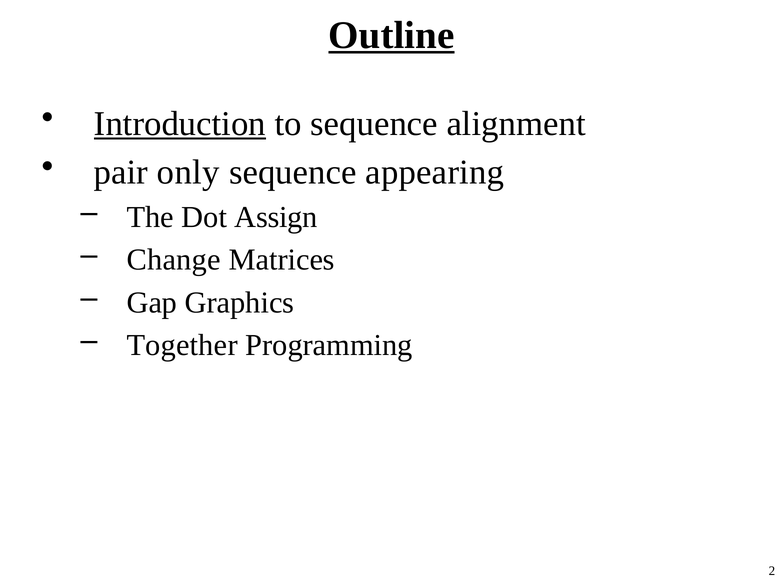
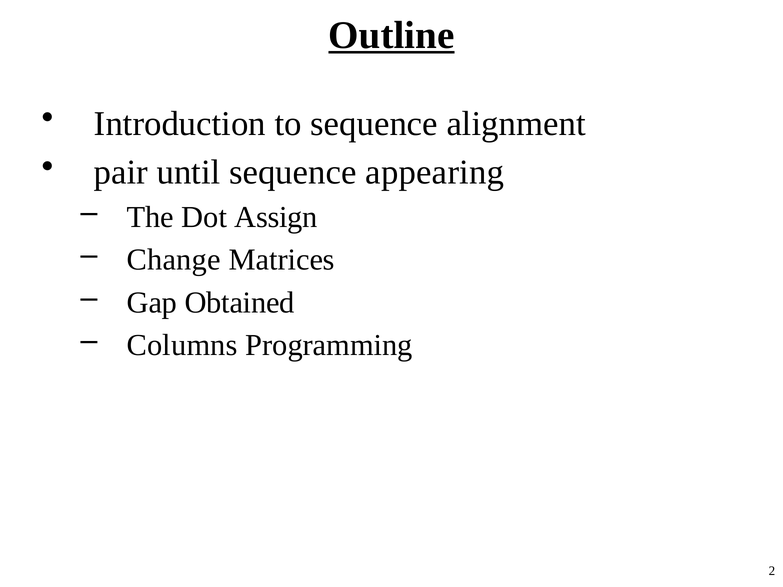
Introduction underline: present -> none
only: only -> until
Graphics: Graphics -> Obtained
Together: Together -> Columns
